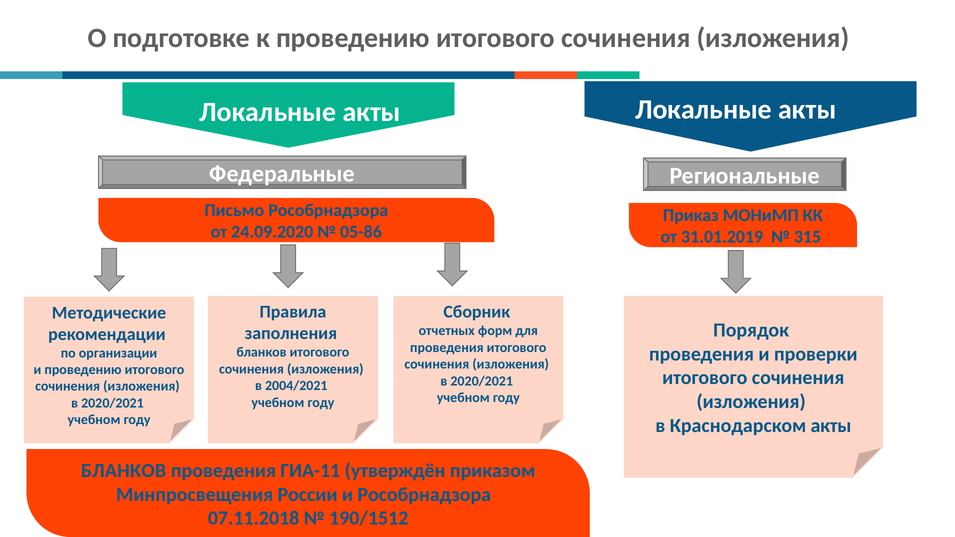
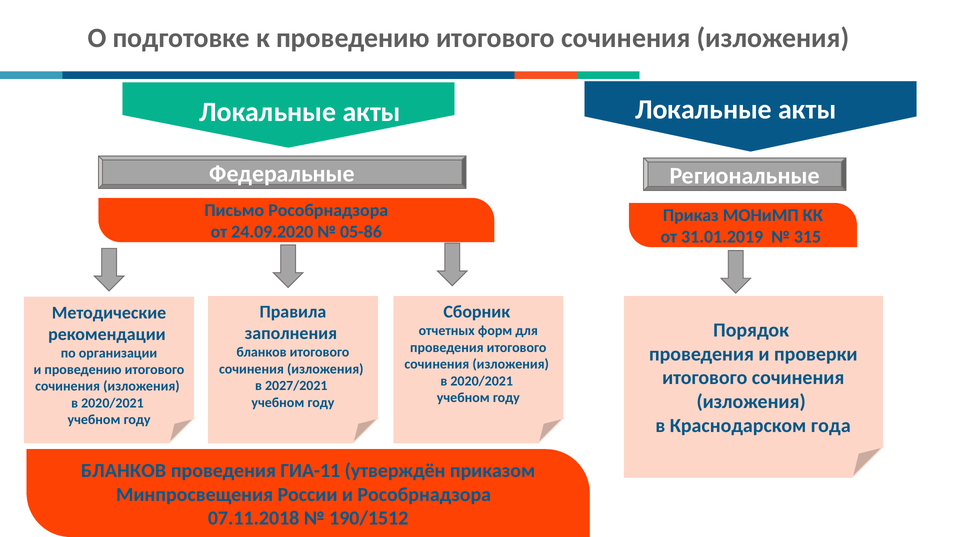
2004/2021: 2004/2021 -> 2027/2021
Краснодарском акты: акты -> года
